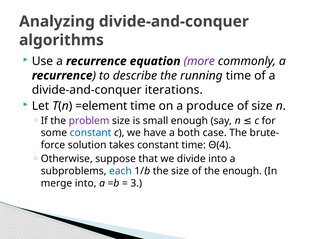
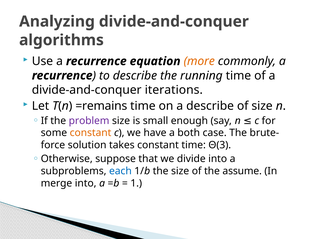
more colour: purple -> orange
=element: =element -> =remains
a produce: produce -> describe
constant at (91, 133) colour: blue -> orange
Θ(4: Θ(4 -> Θ(3
the enough: enough -> assume
3: 3 -> 1
